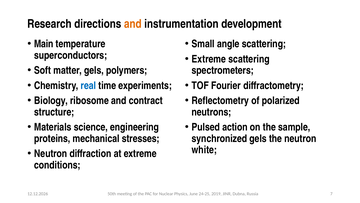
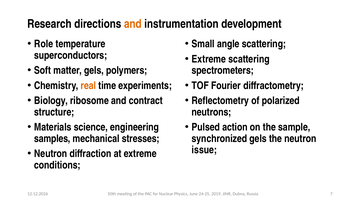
Main: Main -> Role
real colour: blue -> orange
proteins: proteins -> samples
white: white -> issue
